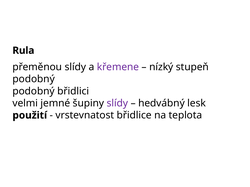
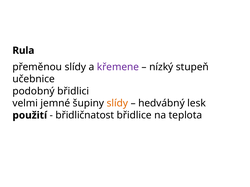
podobný at (34, 79): podobný -> učebnice
slídy at (117, 103) colour: purple -> orange
vrstevnatost: vrstevnatost -> břidličnatost
